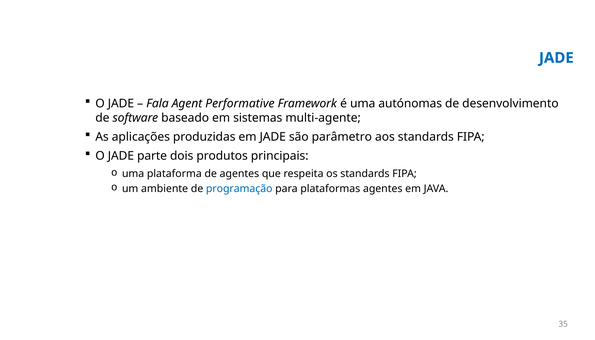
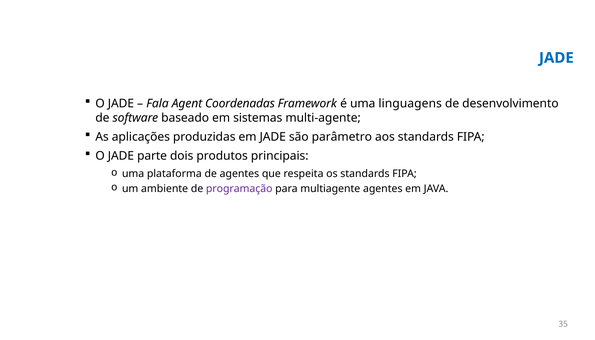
Performative: Performative -> Coordenadas
autónomas: autónomas -> linguagens
programação colour: blue -> purple
plataformas: plataformas -> multiagente
